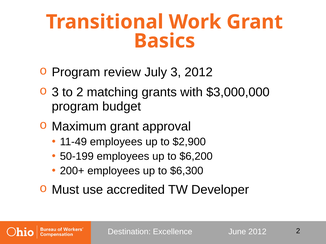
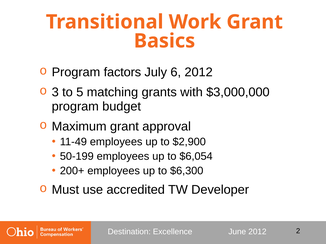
review: review -> factors
July 3: 3 -> 6
to 2: 2 -> 5
$6,200: $6,200 -> $6,054
